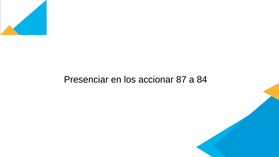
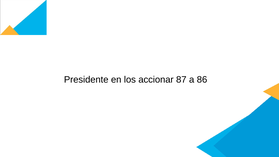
Presenciar: Presenciar -> Presidente
84: 84 -> 86
